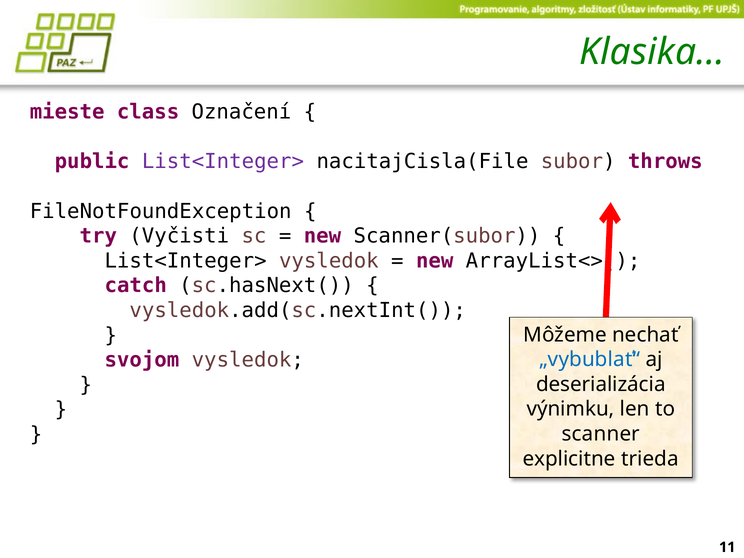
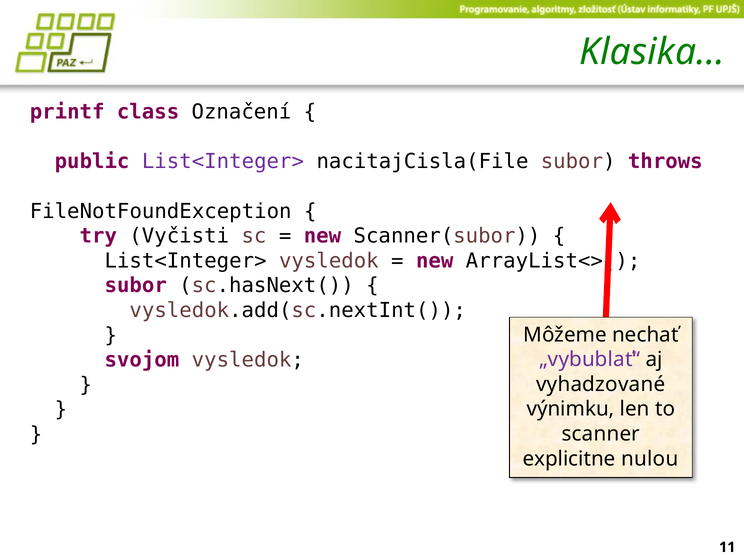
mieste: mieste -> printf
catch at (136, 286): catch -> subor
„vybublať“ colour: blue -> purple
deserializácia: deserializácia -> vyhadzované
trieda: trieda -> nulou
